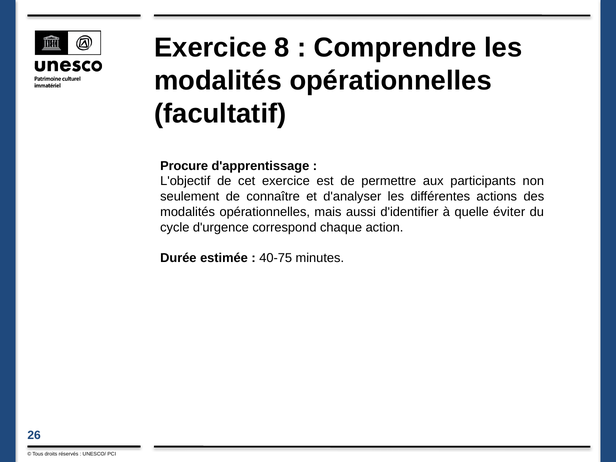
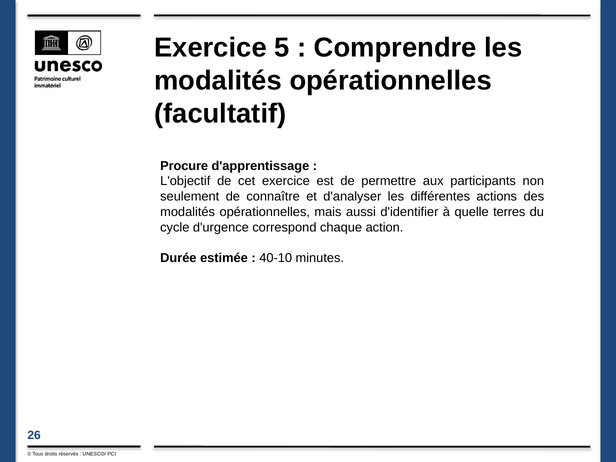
8: 8 -> 5
éviter: éviter -> terres
40-75: 40-75 -> 40-10
